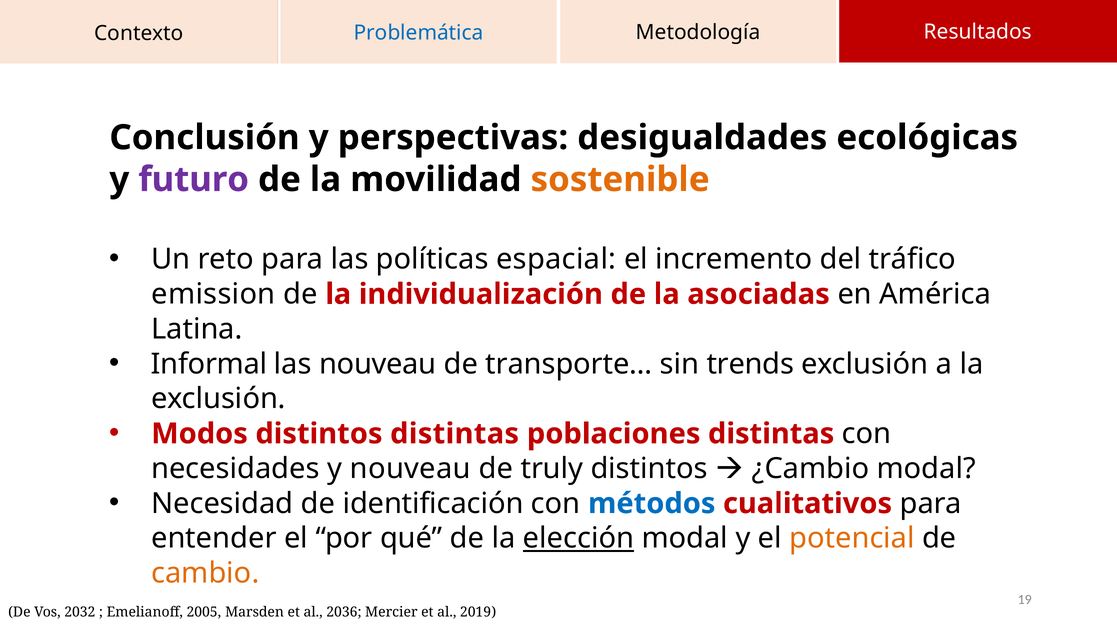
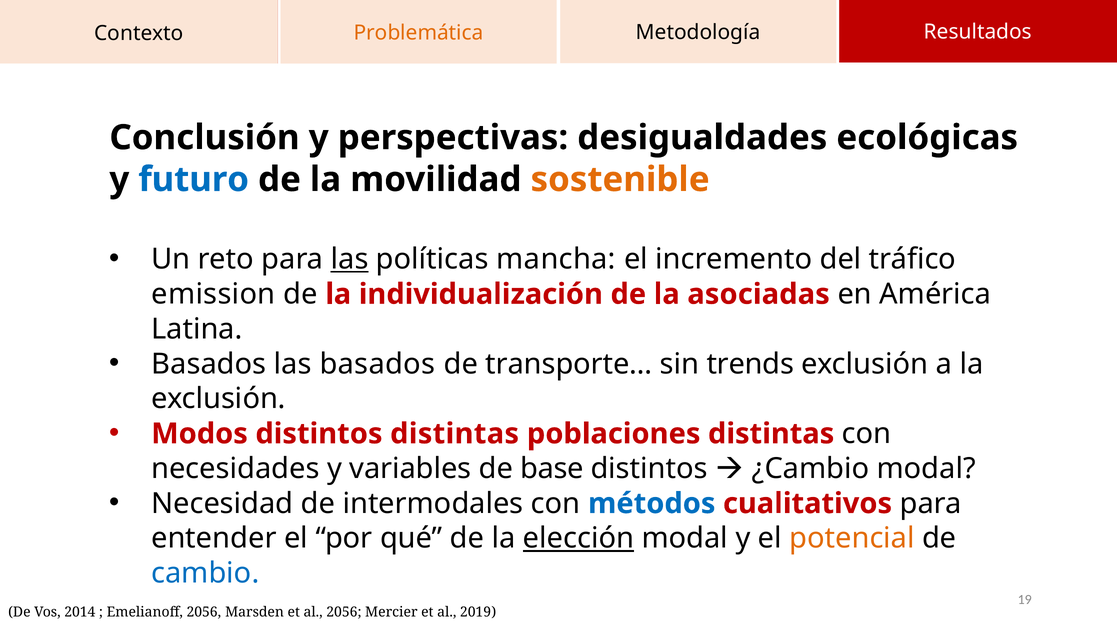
Problemática colour: blue -> orange
futuro colour: purple -> blue
las at (350, 260) underline: none -> present
espacial: espacial -> mancha
Informal at (209, 364): Informal -> Basados
las nouveau: nouveau -> basados
y nouveau: nouveau -> variables
truly: truly -> base
identificación: identificación -> intermodales
cambio colour: orange -> blue
2032: 2032 -> 2014
Emelianoff 2005: 2005 -> 2056
al 2036: 2036 -> 2056
